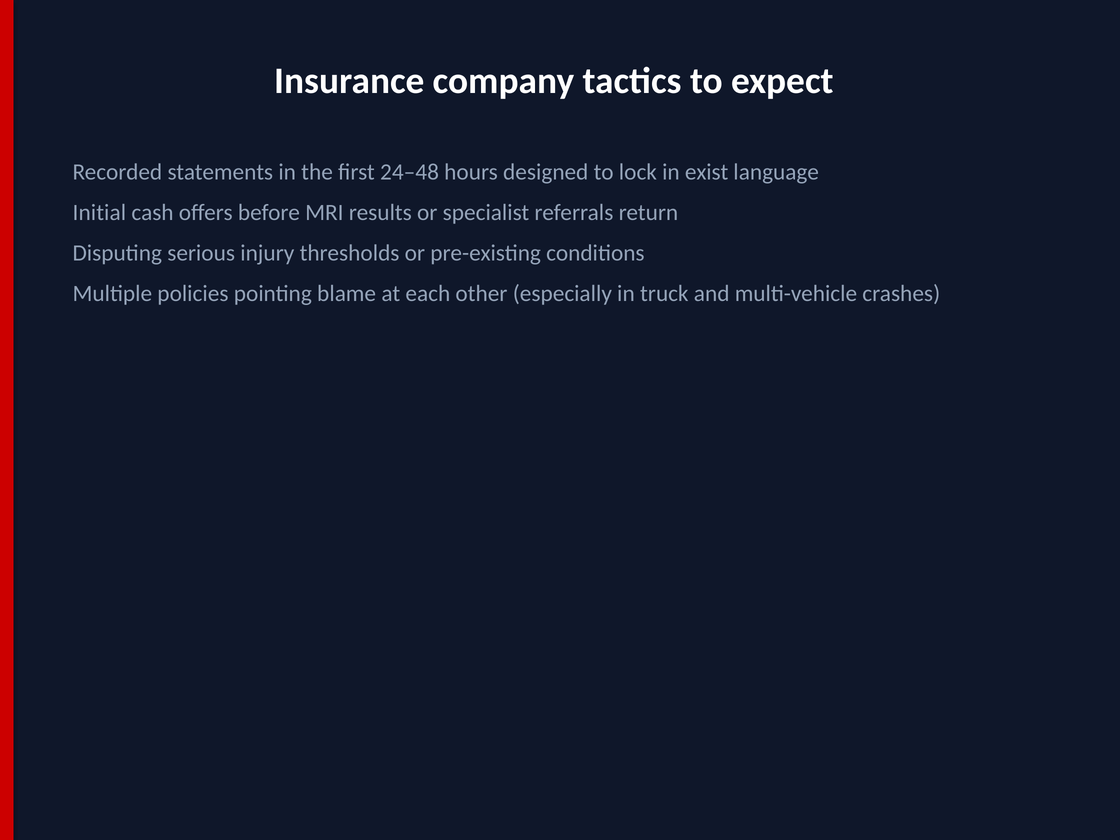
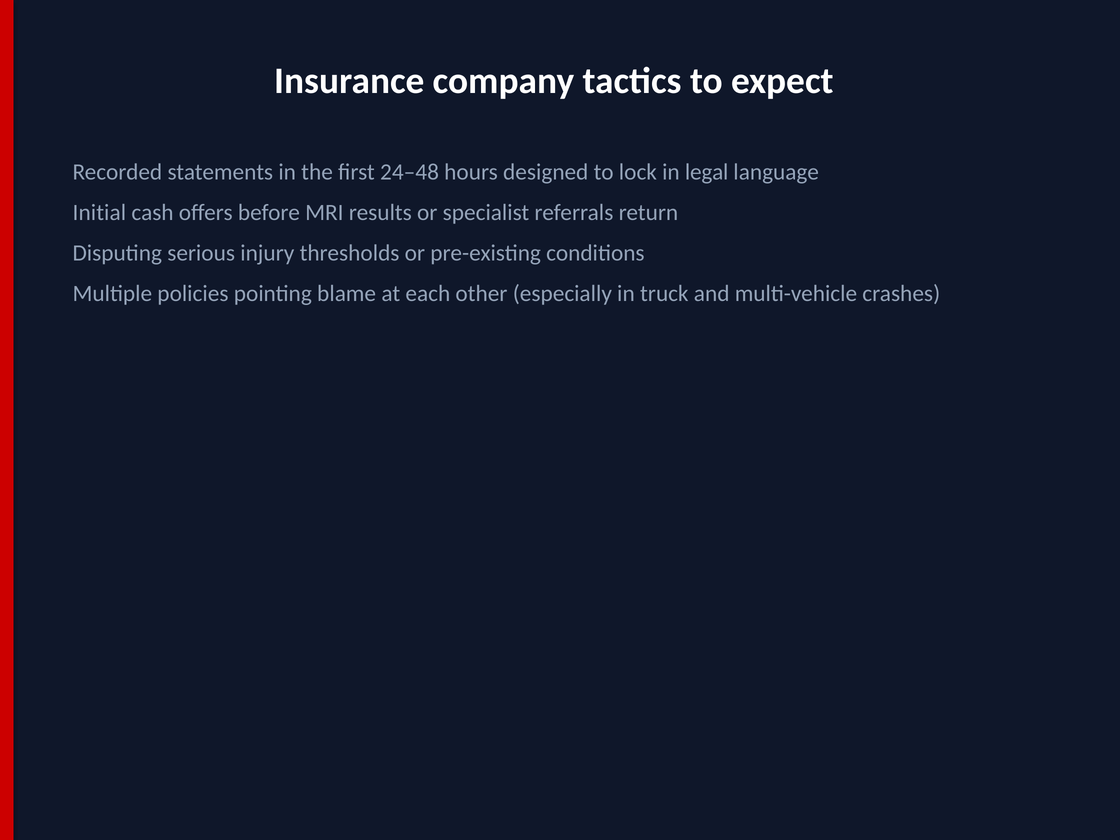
exist: exist -> legal
